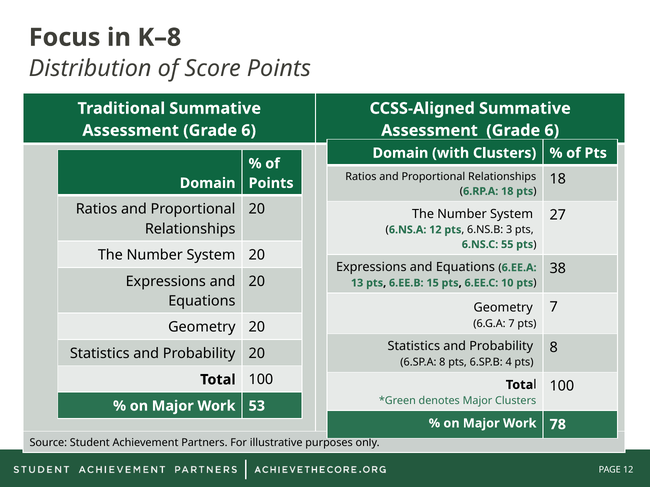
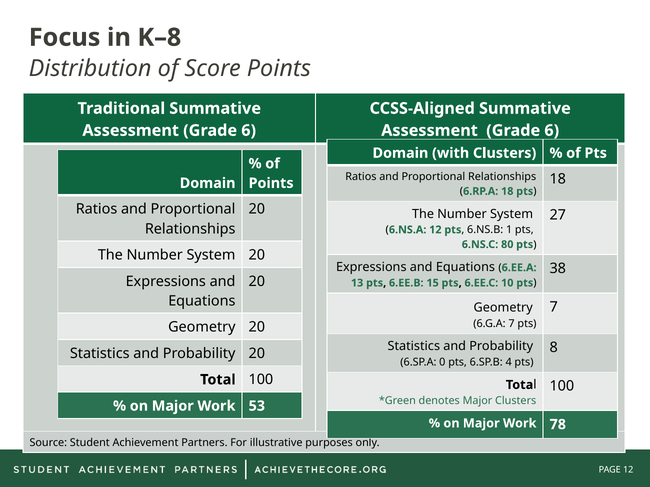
3: 3 -> 1
55: 55 -> 80
6.SP.A 8: 8 -> 0
